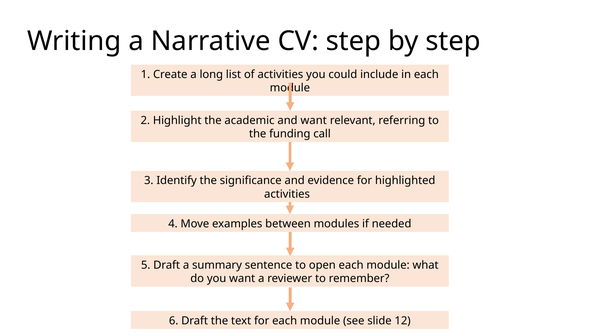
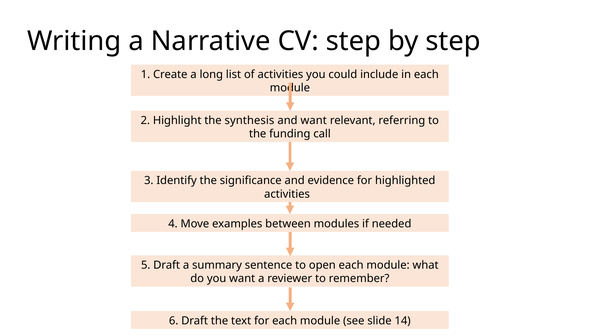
academic: academic -> synthesis
12: 12 -> 14
